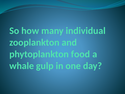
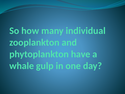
food: food -> have
